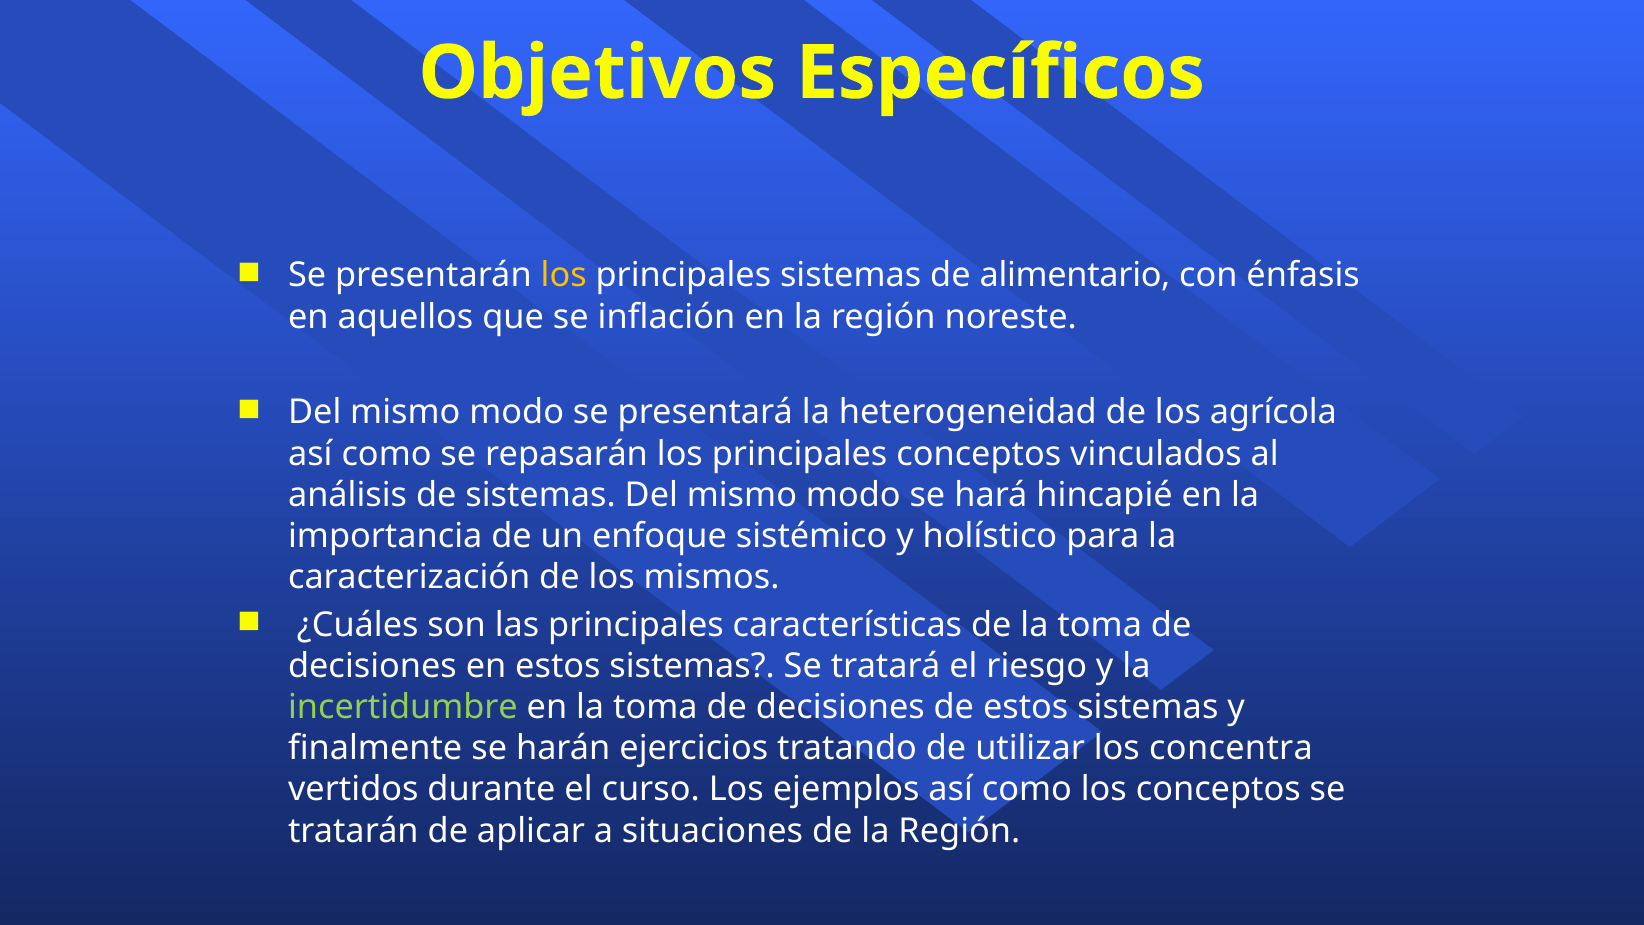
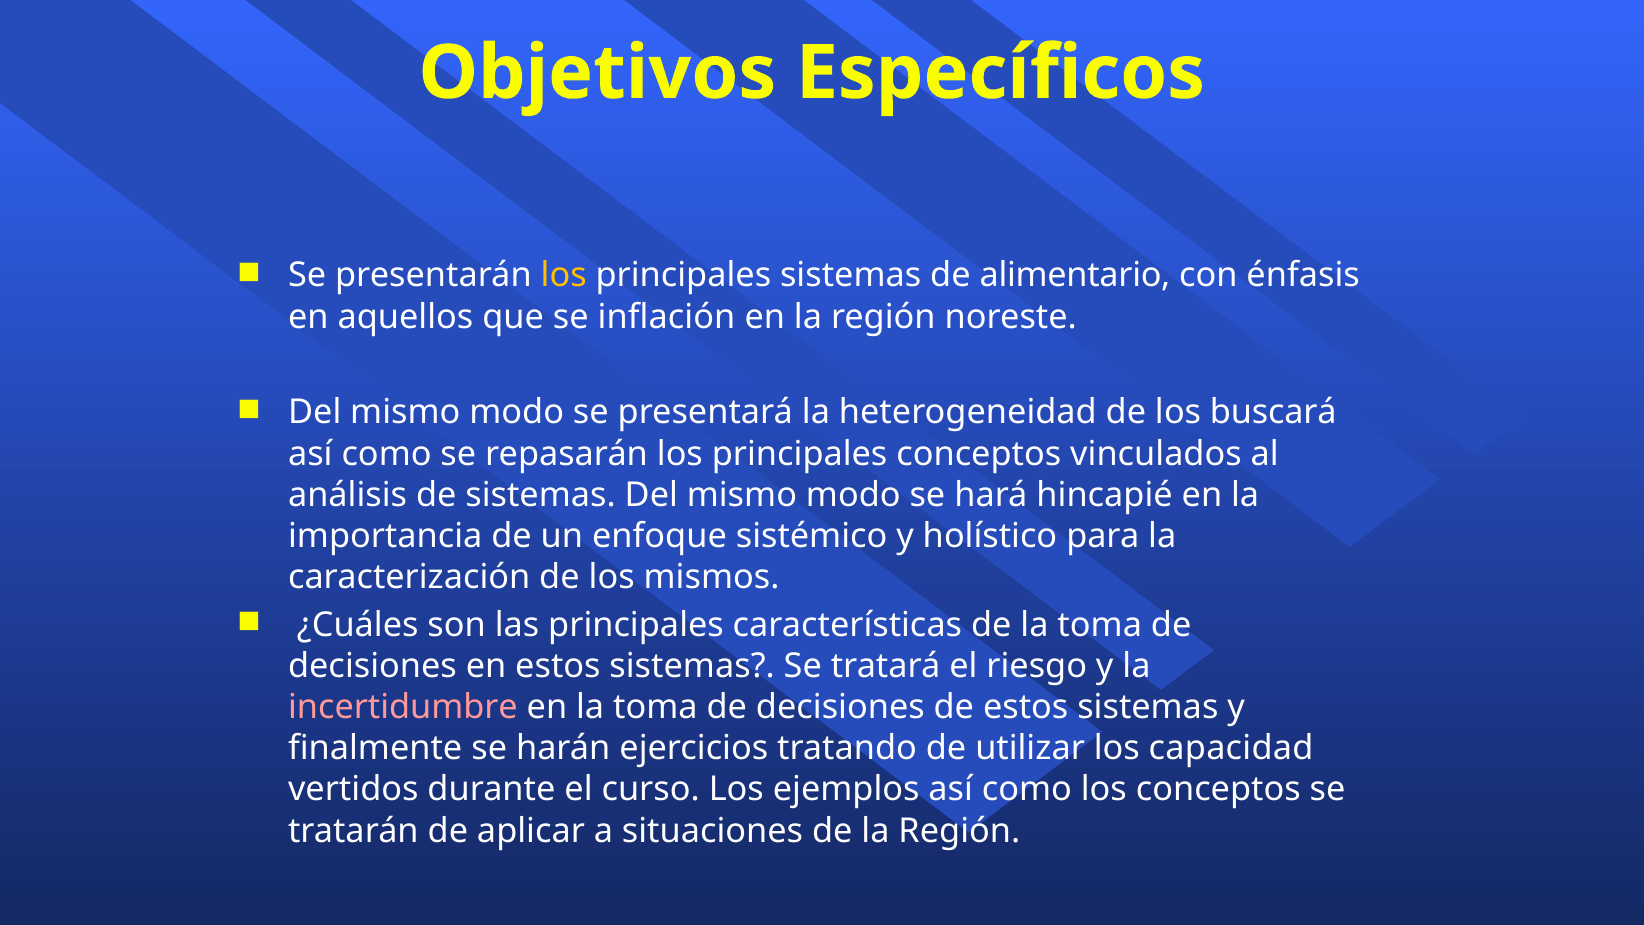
agrícola: agrícola -> buscará
incertidumbre colour: light green -> pink
concentra: concentra -> capacidad
